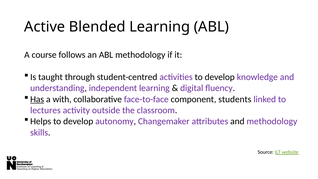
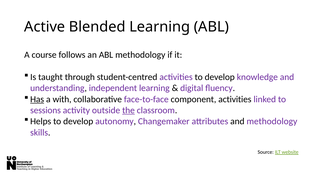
component students: students -> activities
lectures: lectures -> sessions
the underline: none -> present
